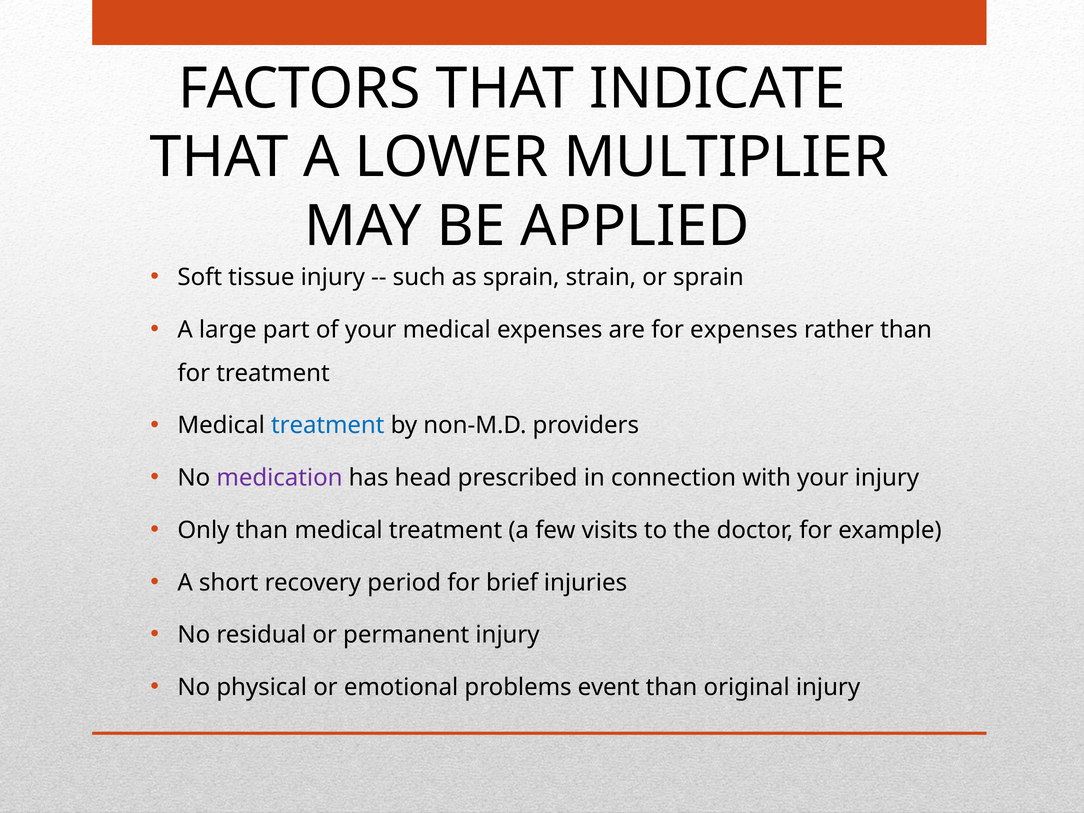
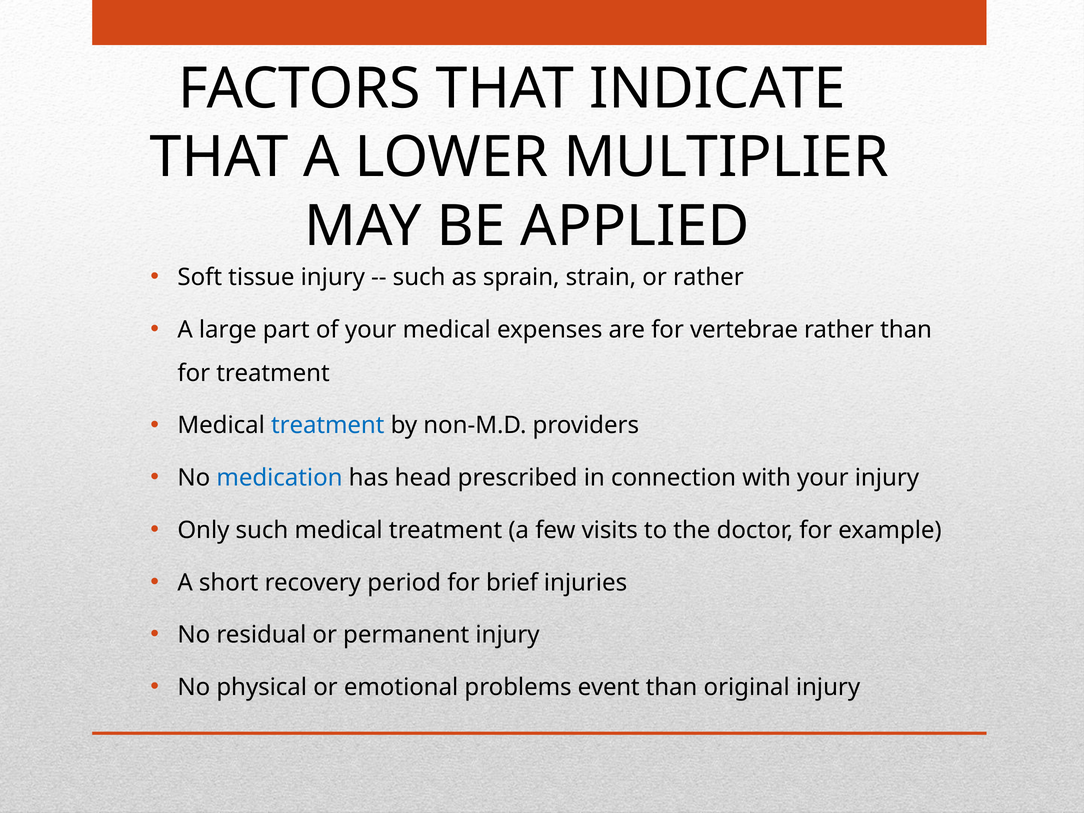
or sprain: sprain -> rather
for expenses: expenses -> vertebrae
medication colour: purple -> blue
Only than: than -> such
